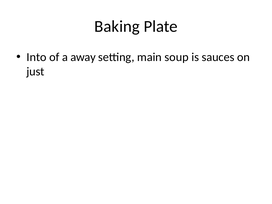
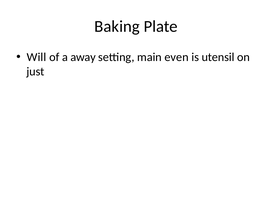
Into: Into -> Will
soup: soup -> even
sauces: sauces -> utensil
